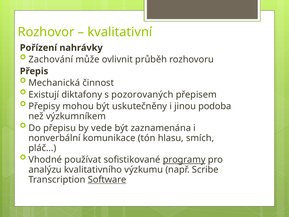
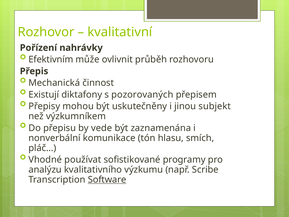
Zachování: Zachování -> Efektivním
podoba: podoba -> subjekt
programy underline: present -> none
